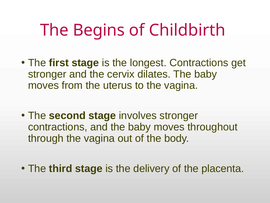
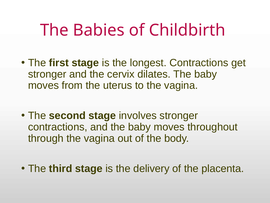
Begins: Begins -> Babies
